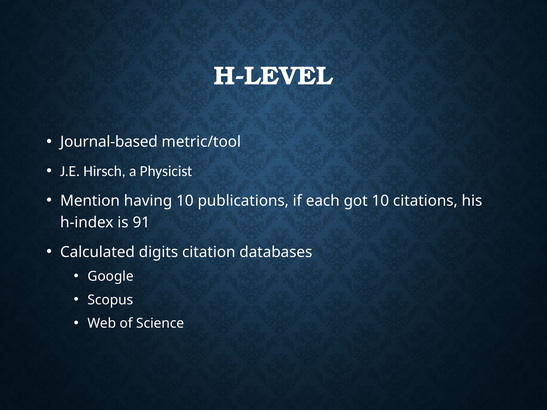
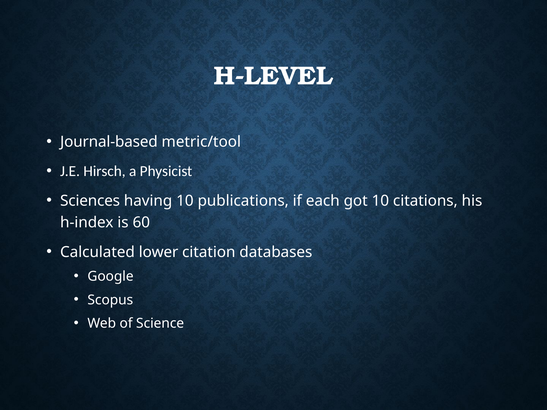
Mention: Mention -> Sciences
91: 91 -> 60
digits: digits -> lower
